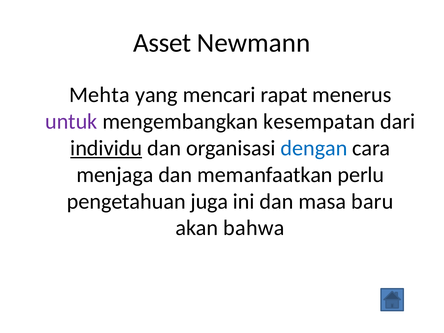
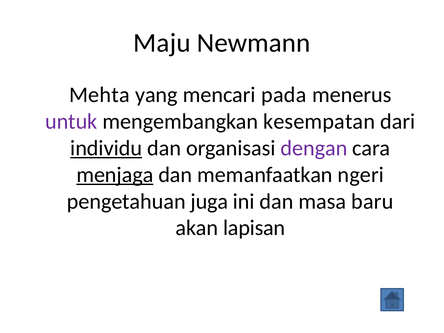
Asset: Asset -> Maju
rapat: rapat -> pada
dengan colour: blue -> purple
menjaga underline: none -> present
perlu: perlu -> ngeri
bahwa: bahwa -> lapisan
